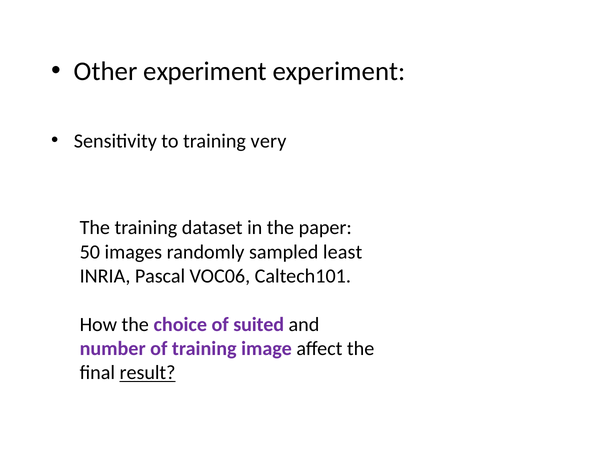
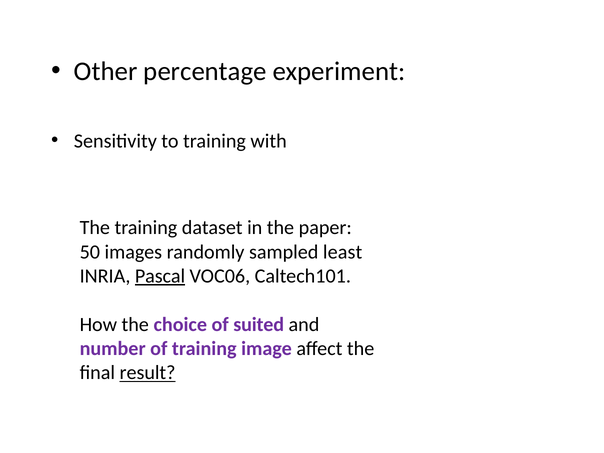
Other experiment: experiment -> percentage
very: very -> with
Pascal underline: none -> present
